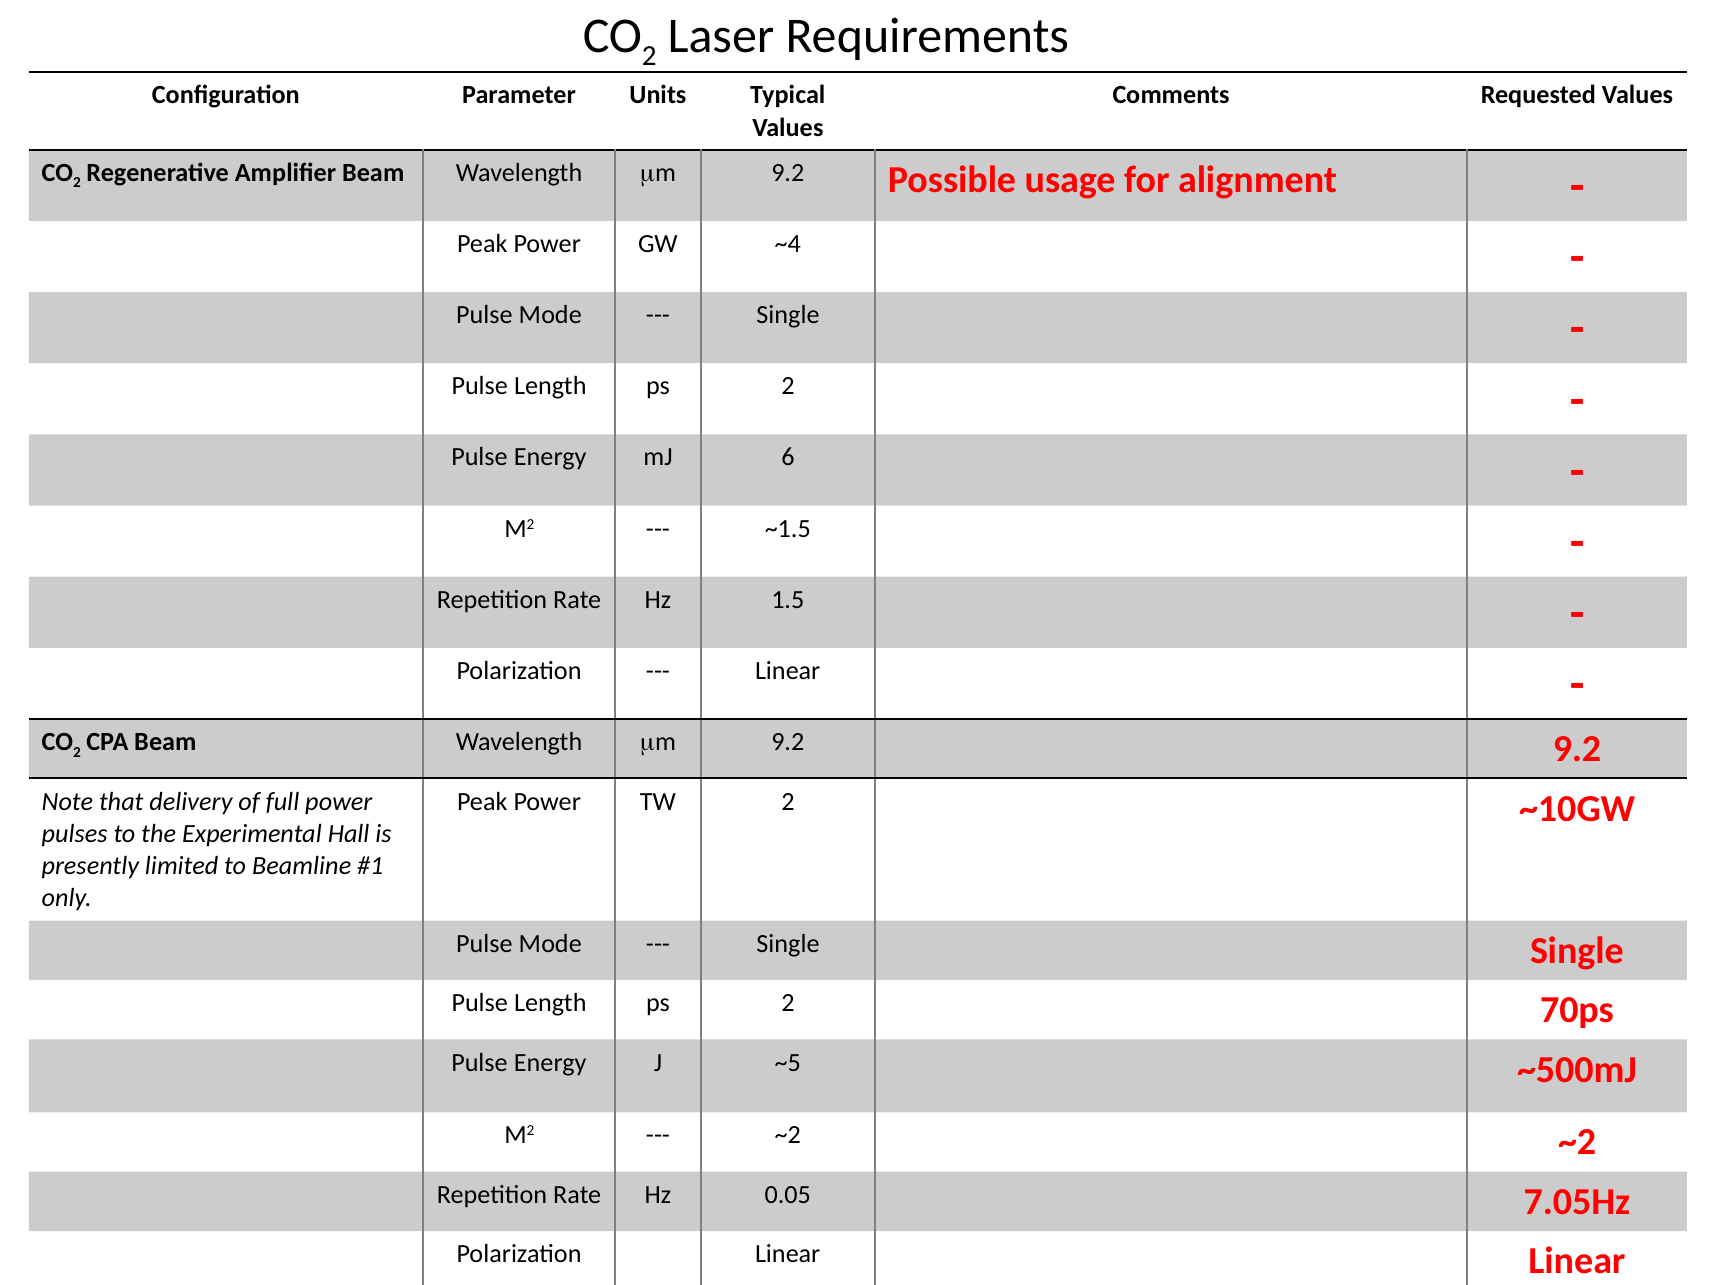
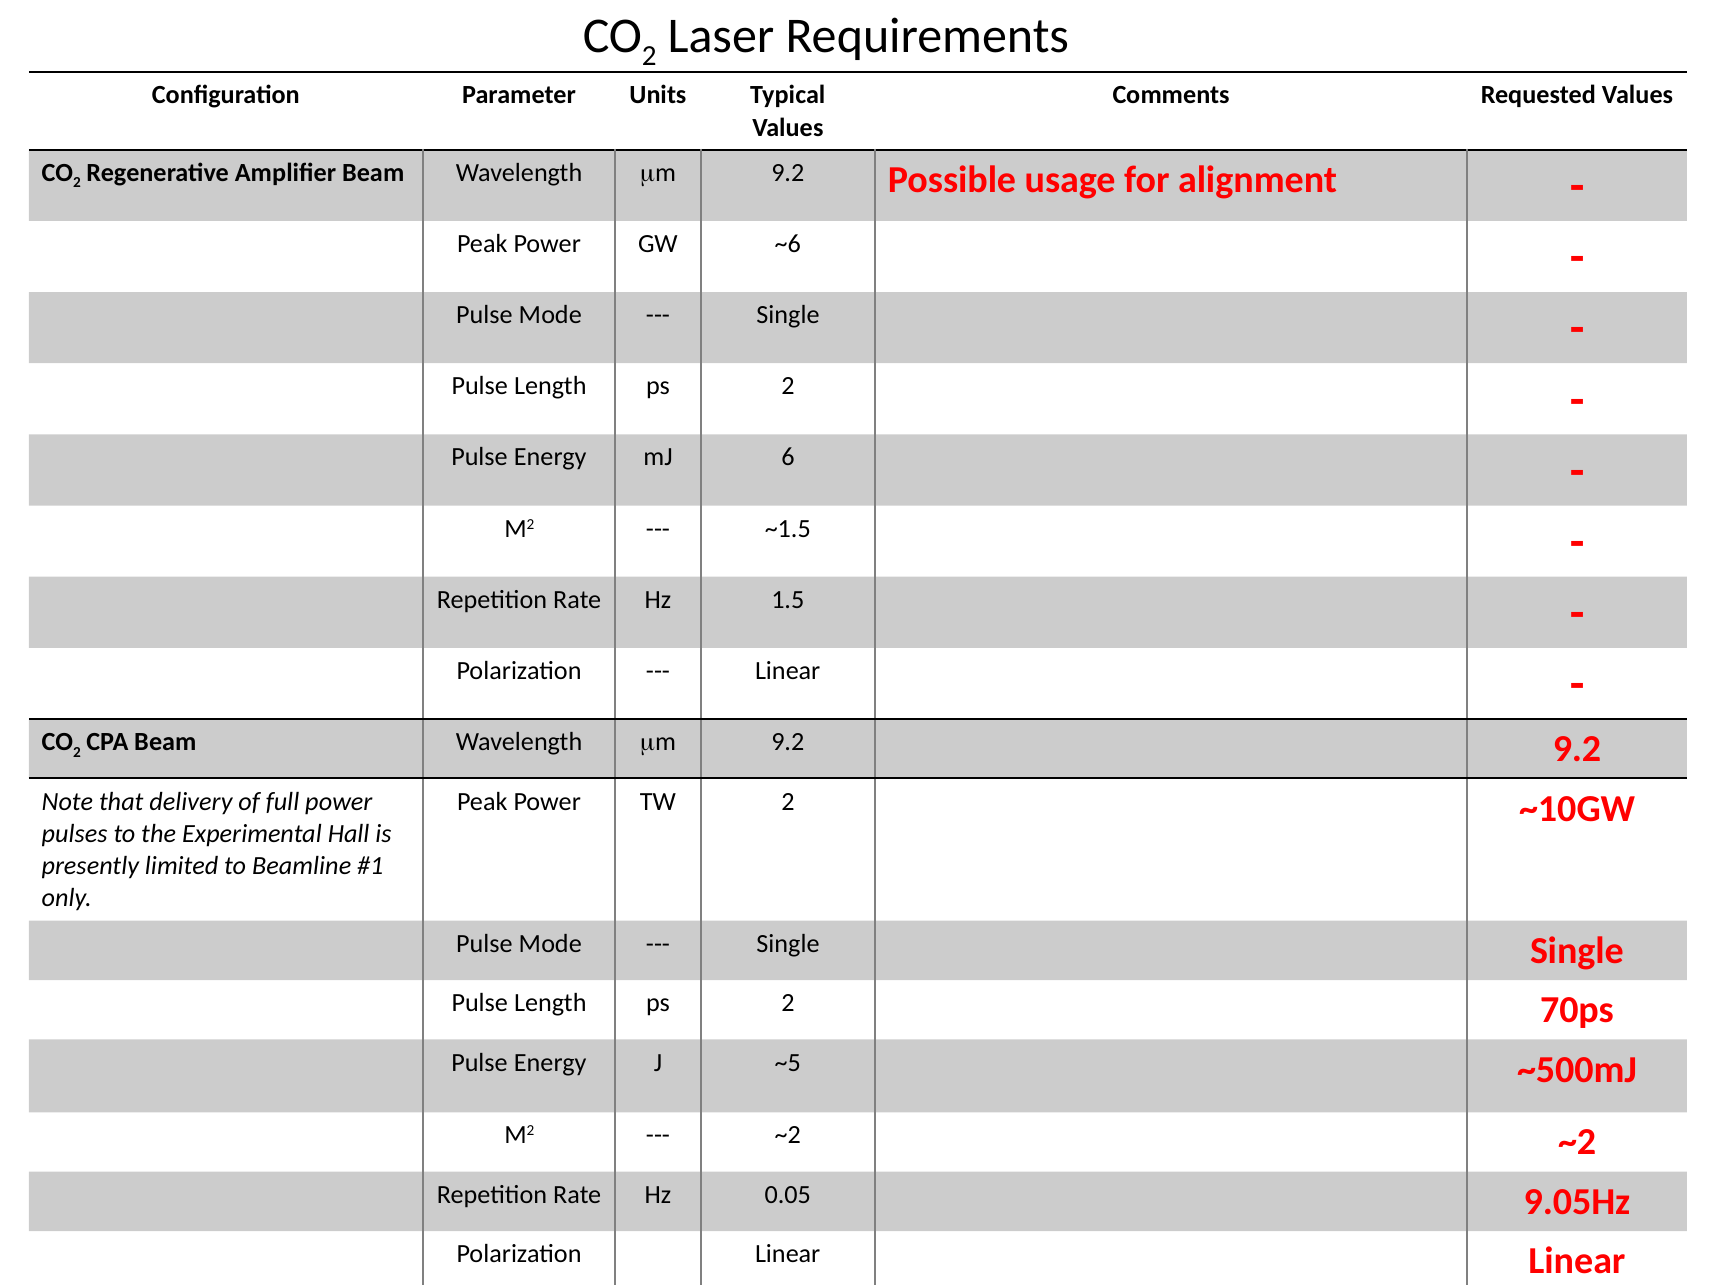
~4: ~4 -> ~6
7.05Hz: 7.05Hz -> 9.05Hz
